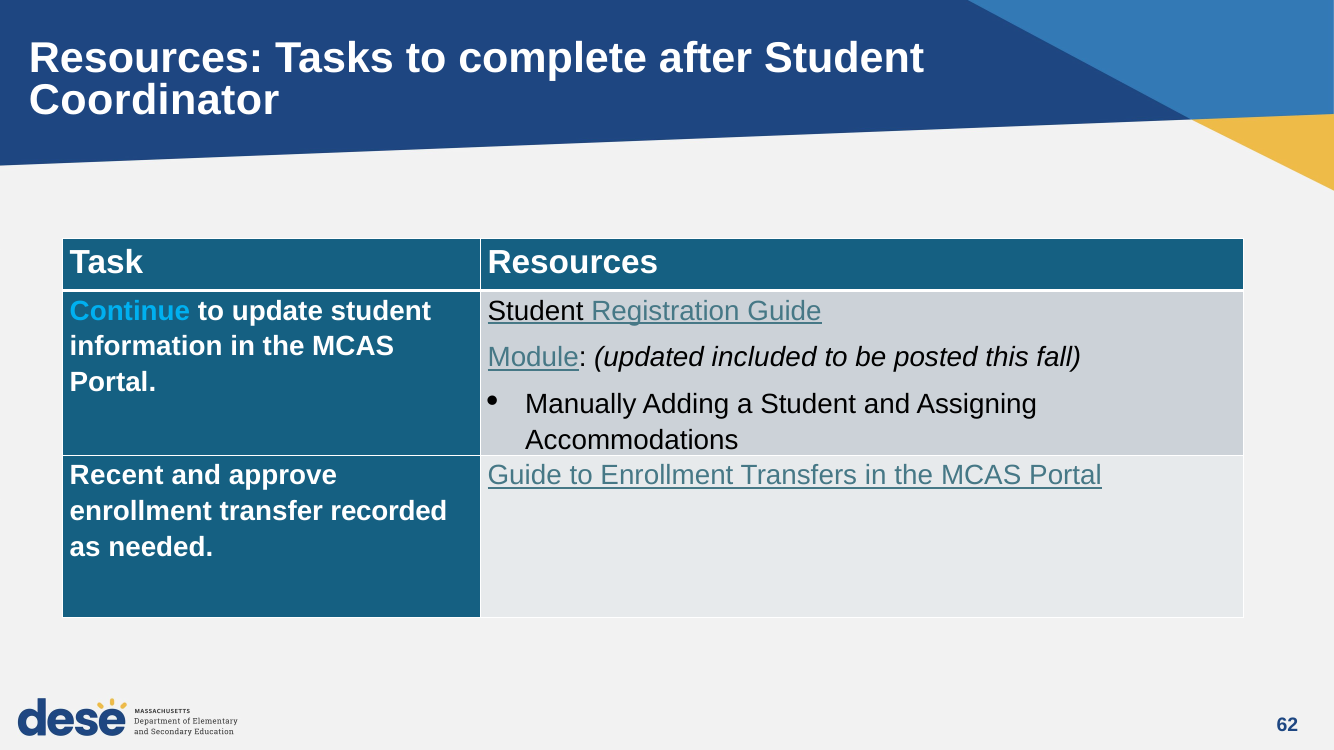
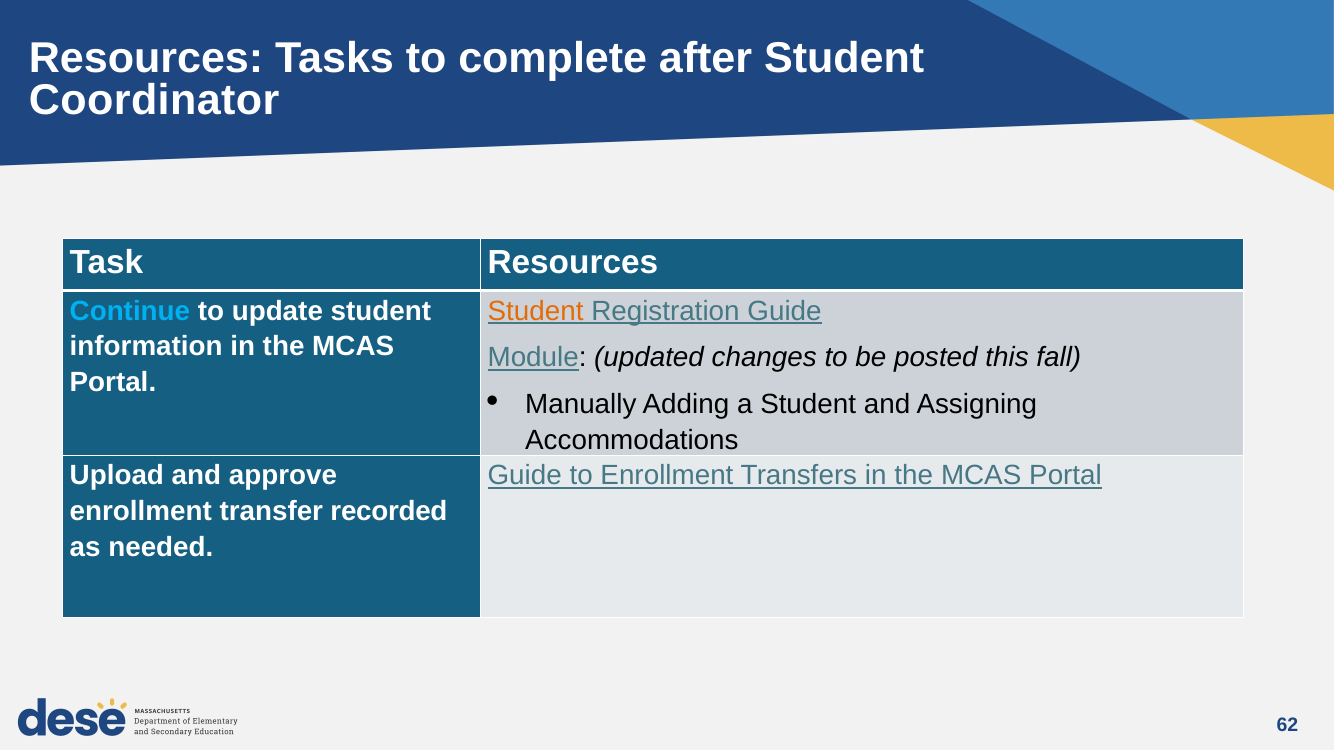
Student at (536, 311) colour: black -> orange
included: included -> changes
Recent: Recent -> Upload
